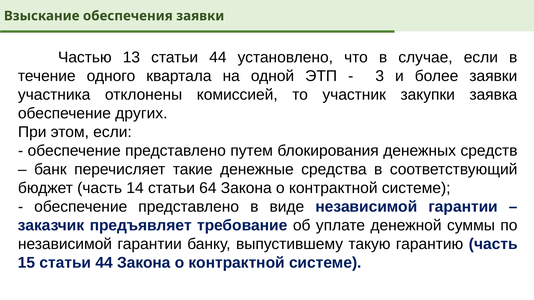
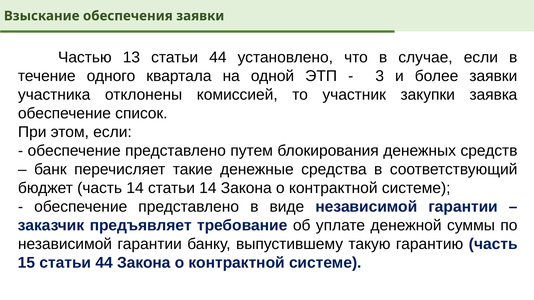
других: других -> список
статьи 64: 64 -> 14
